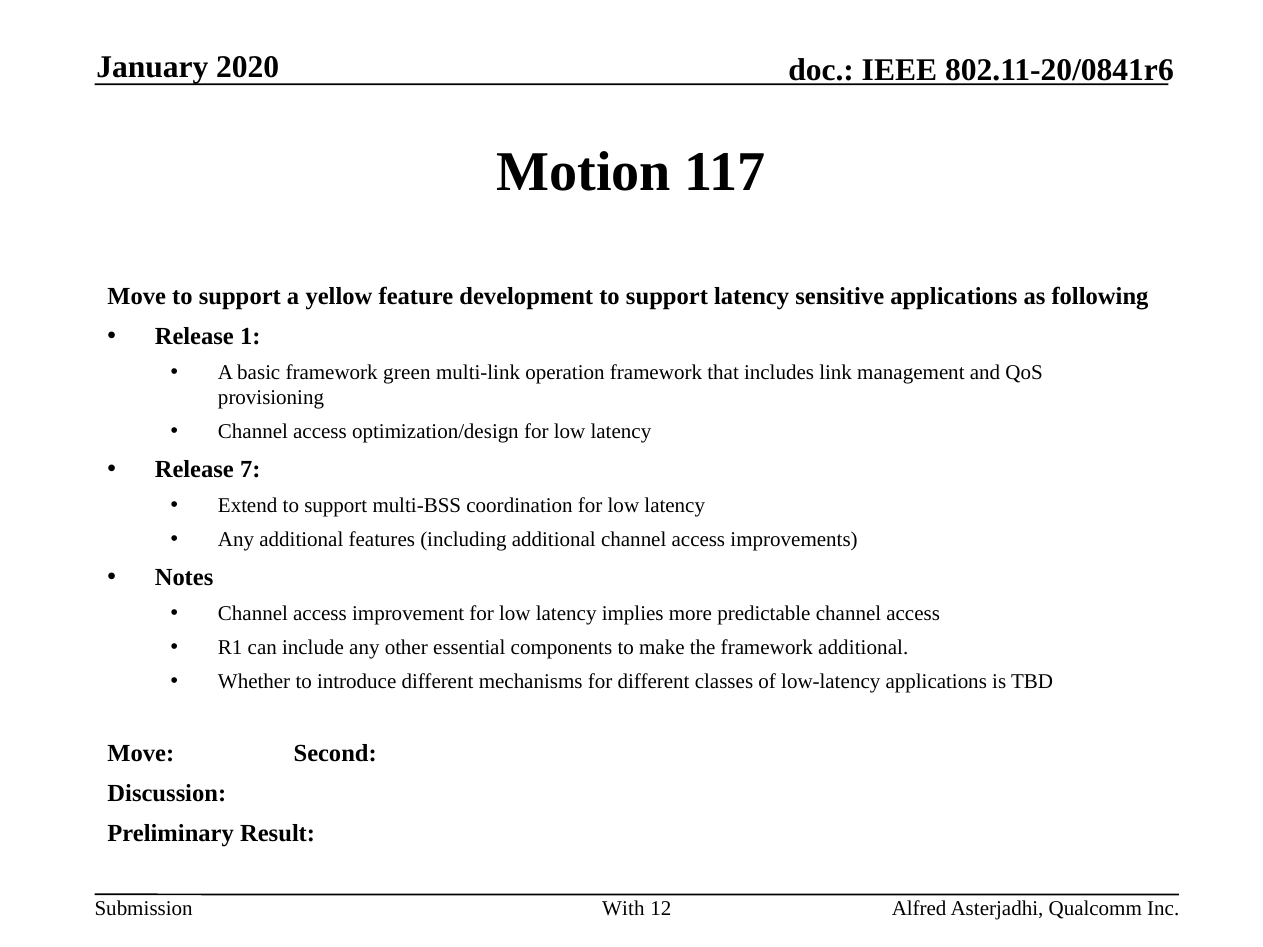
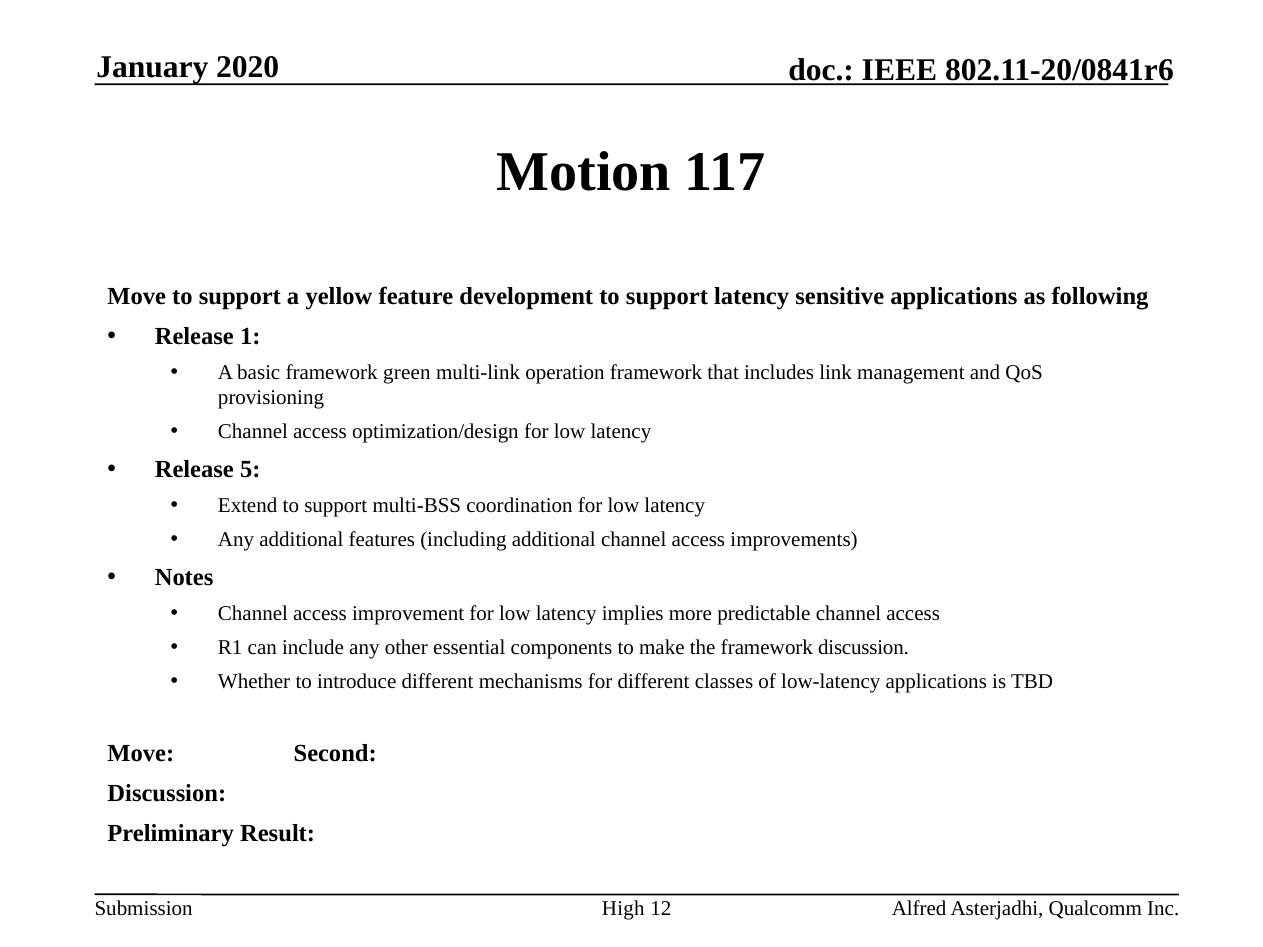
7: 7 -> 5
framework additional: additional -> discussion
With: With -> High
